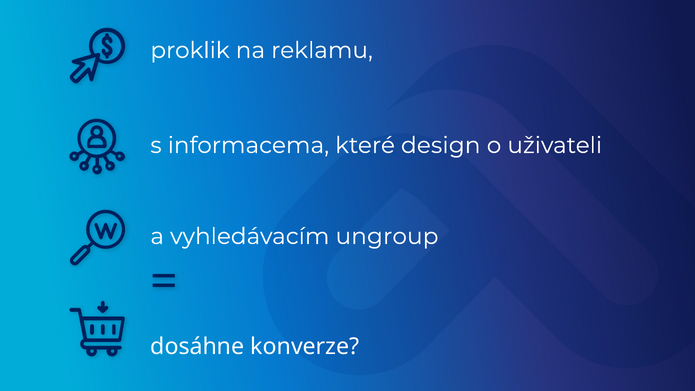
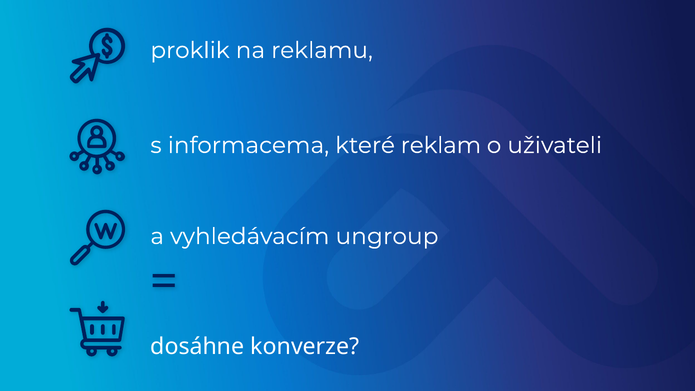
design: design -> reklam
